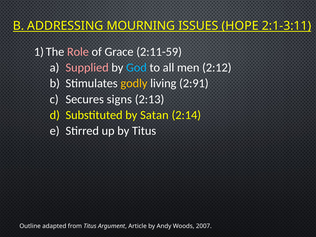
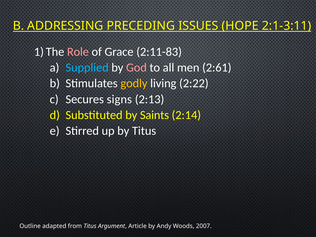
MOURNING: MOURNING -> PRECEDING
2:11-59: 2:11-59 -> 2:11-83
Supplied colour: pink -> light blue
God colour: light blue -> pink
2:12: 2:12 -> 2:61
2:91: 2:91 -> 2:22
Satan: Satan -> Saints
